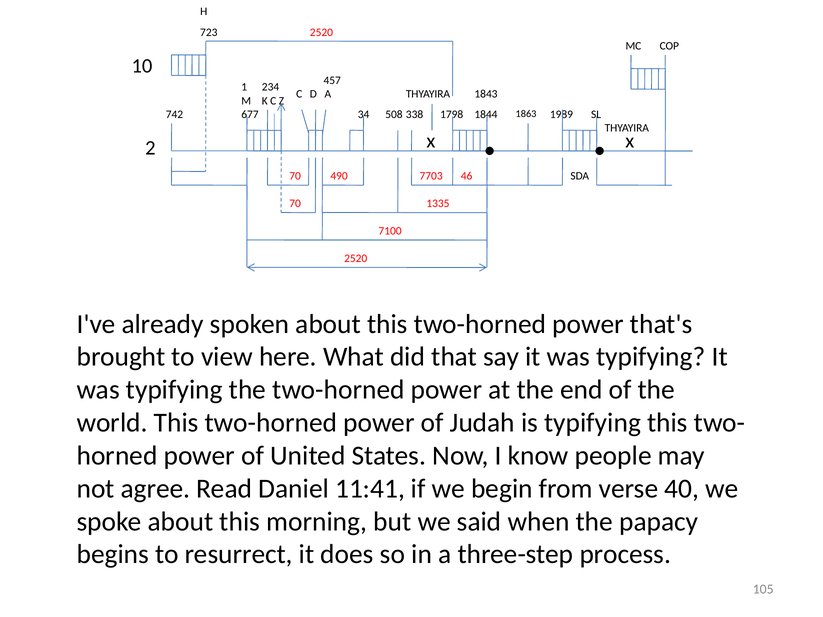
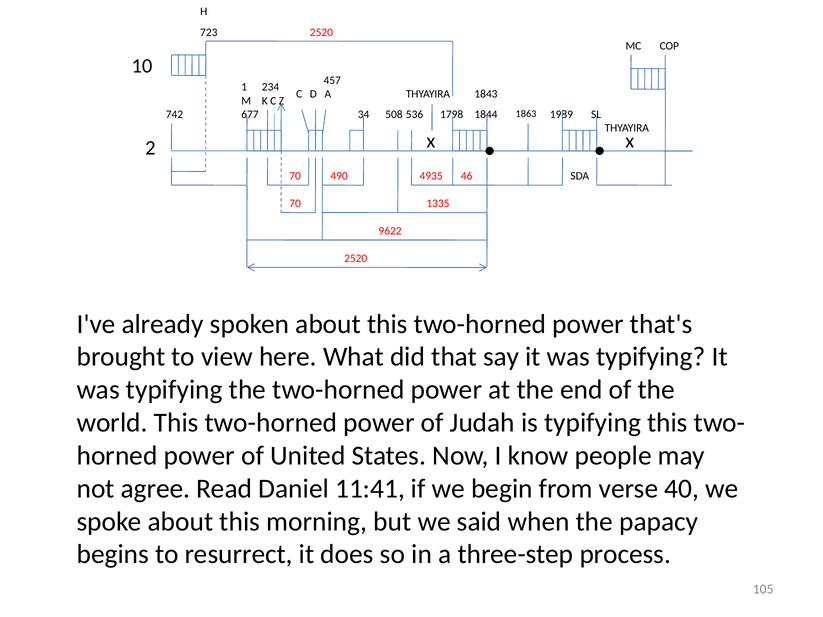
338: 338 -> 536
7703: 7703 -> 4935
7100: 7100 -> 9622
